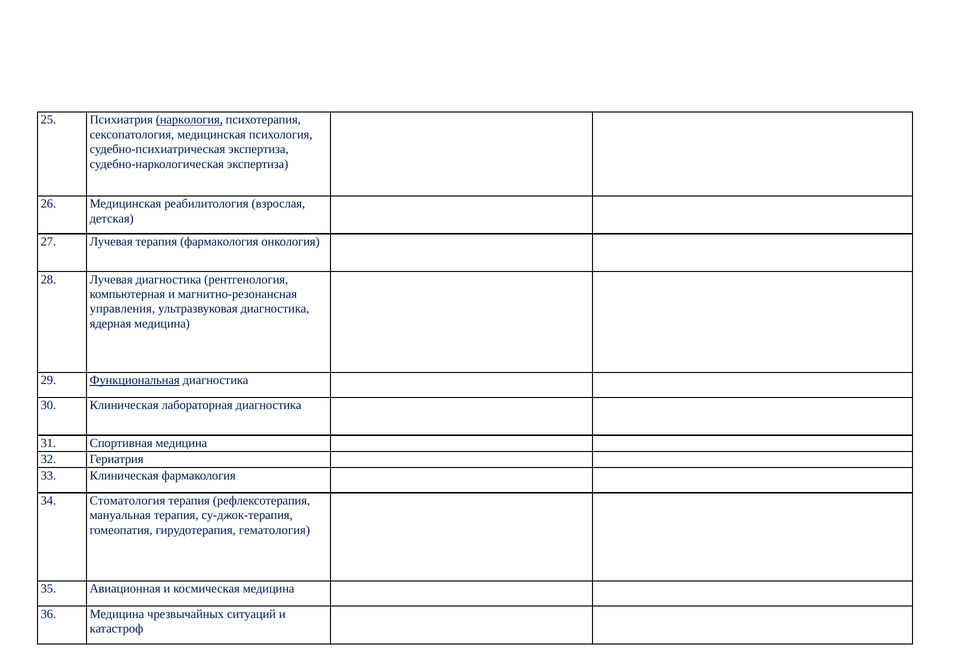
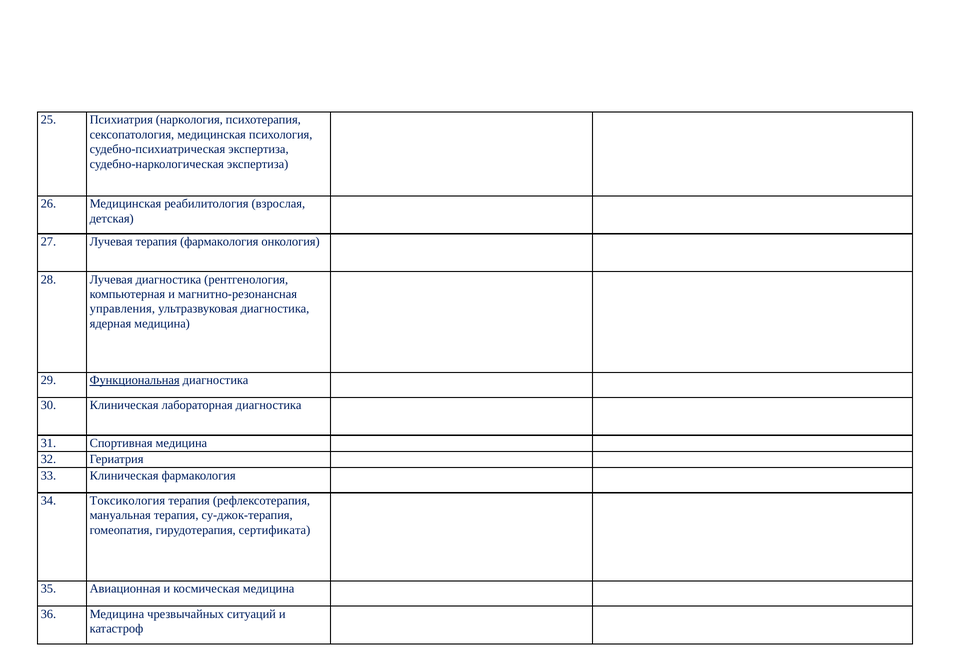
наркология underline: present -> none
Стоматология: Стоматология -> Токсикология
гематология: гематология -> сертификата
